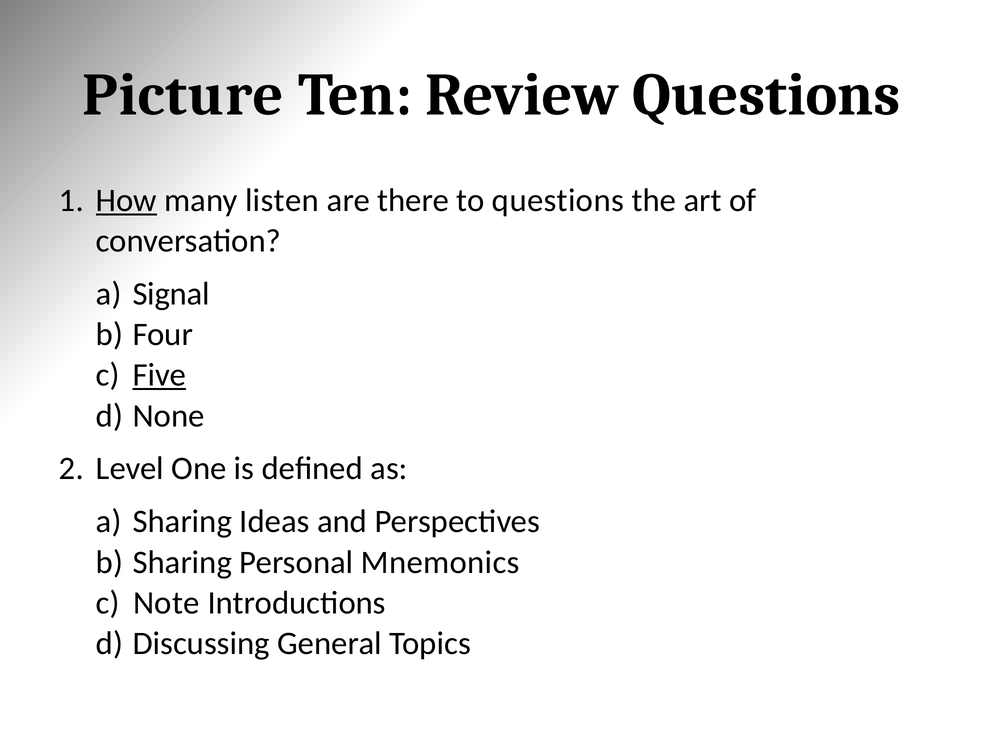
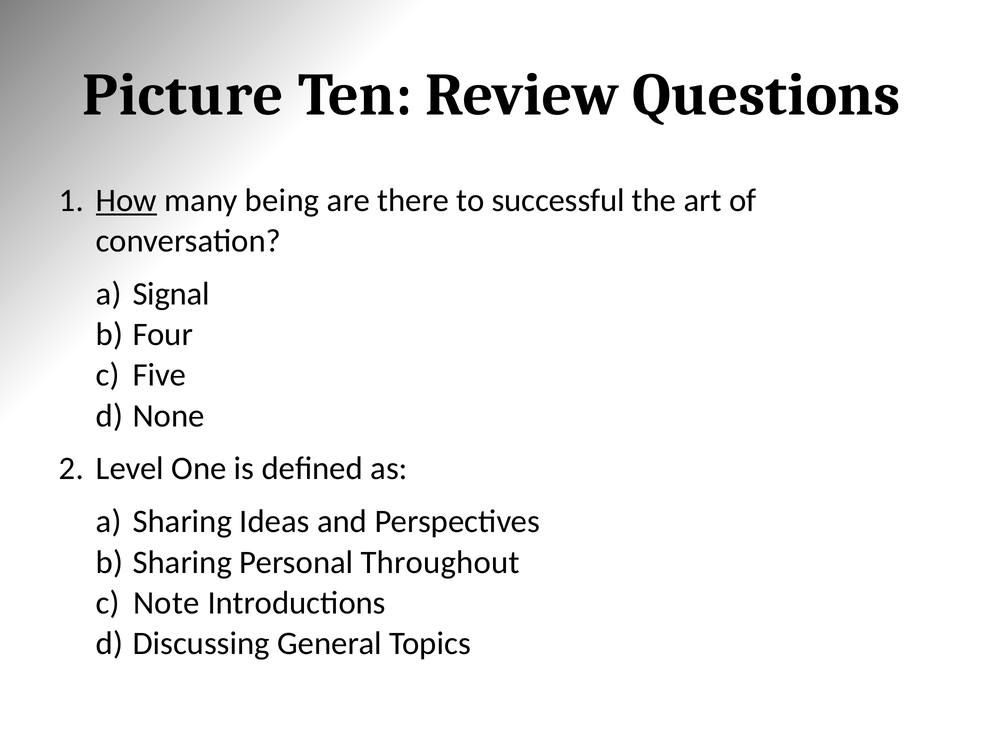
listen: listen -> being
to questions: questions -> successful
Five underline: present -> none
Mnemonics: Mnemonics -> Throughout
